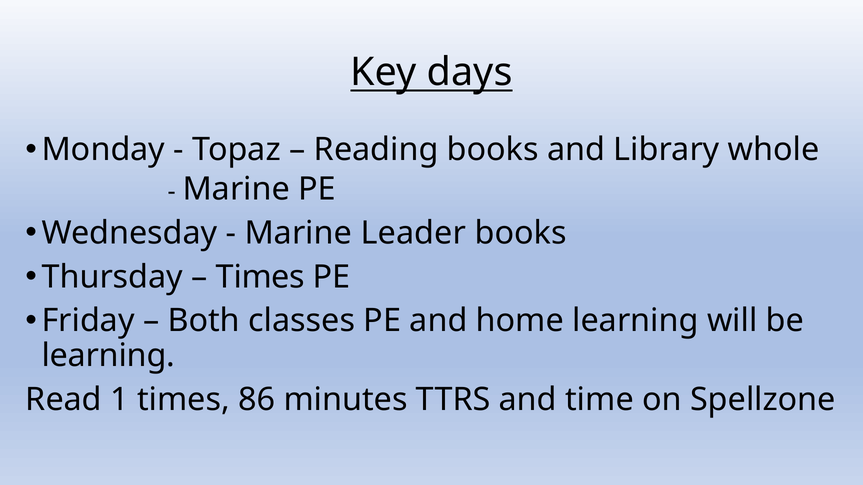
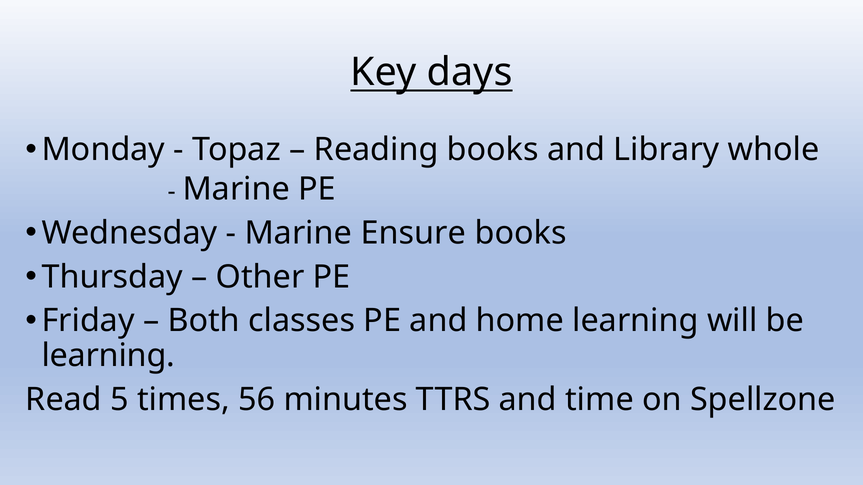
Leader: Leader -> Ensure
Times at (260, 277): Times -> Other
1: 1 -> 5
86: 86 -> 56
